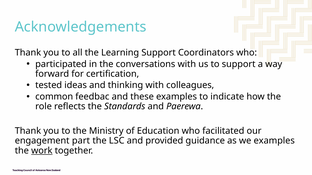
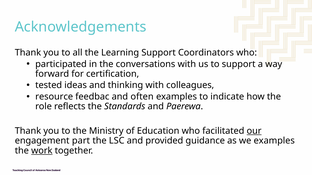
common: common -> resource
these: these -> often
our underline: none -> present
